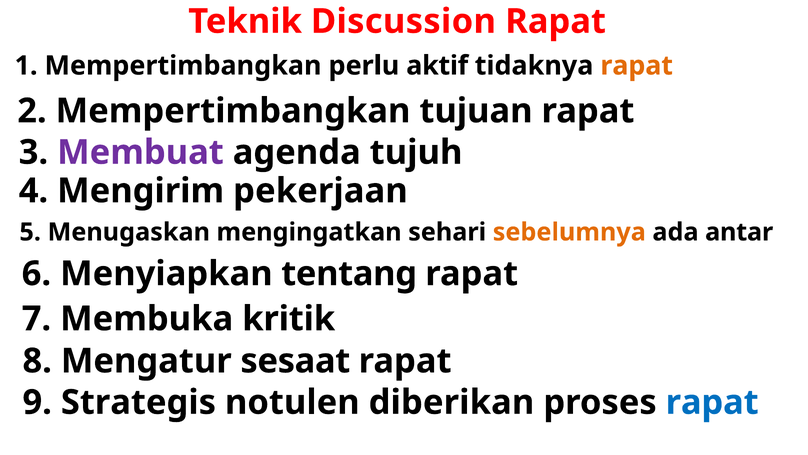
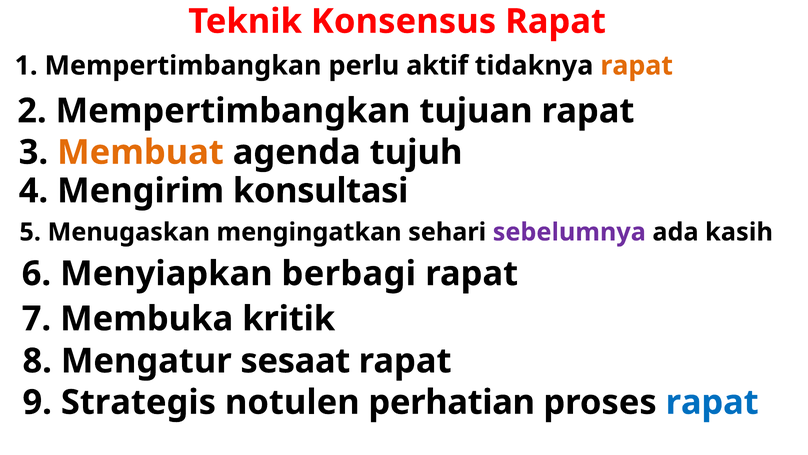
Discussion: Discussion -> Konsensus
Membuat colour: purple -> orange
pekerjaan: pekerjaan -> konsultasi
sebelumnya colour: orange -> purple
antar: antar -> kasih
tentang: tentang -> berbagi
diberikan: diberikan -> perhatian
